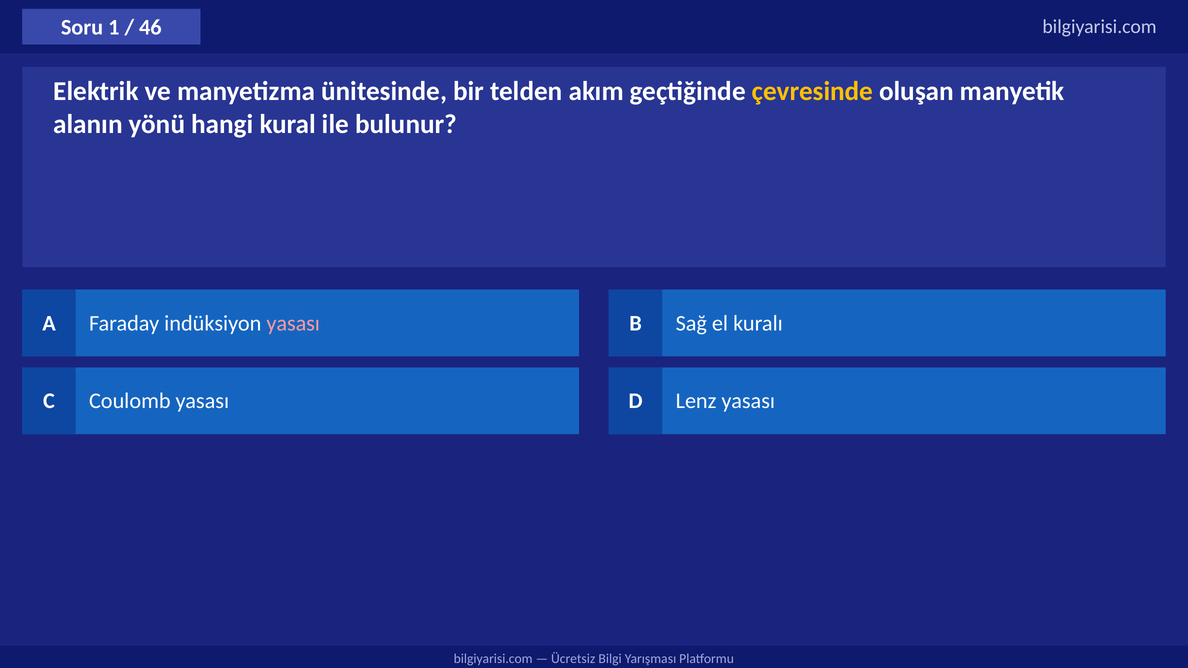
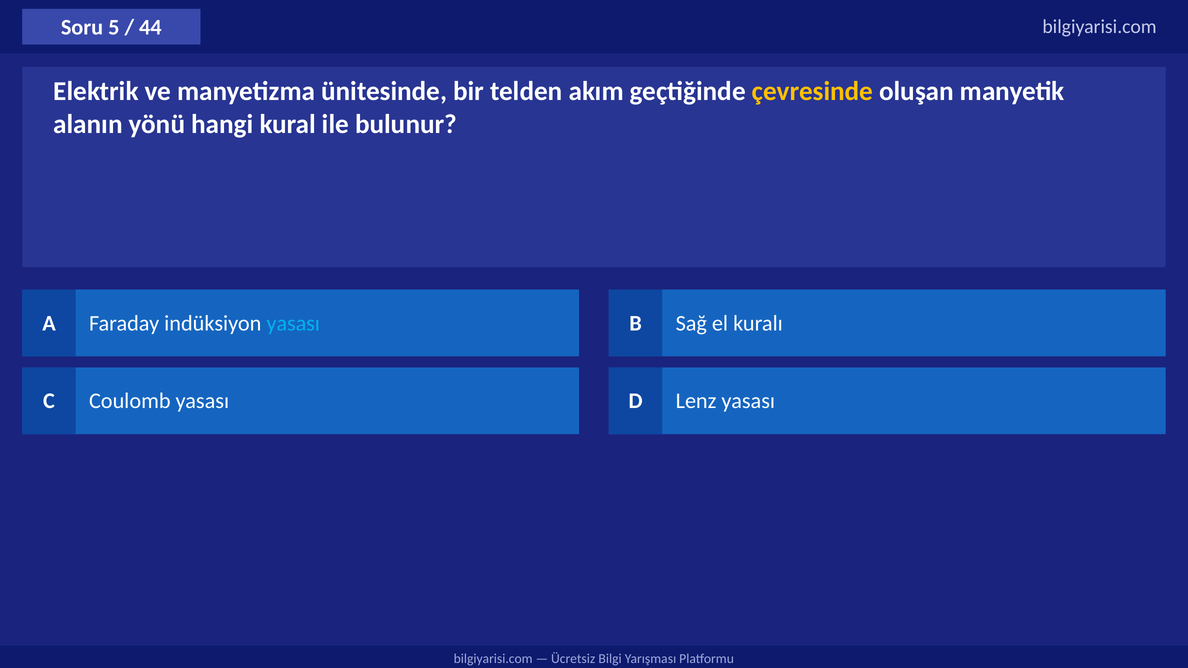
1: 1 -> 5
46: 46 -> 44
yasası at (293, 323) colour: pink -> light blue
